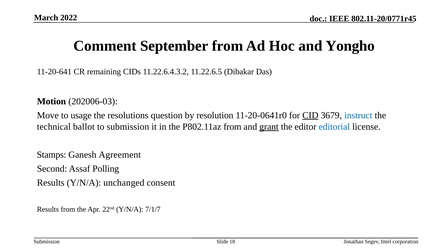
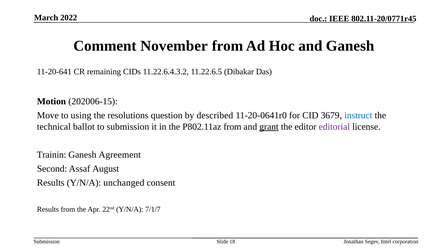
September: September -> November
and Yongho: Yongho -> Ganesh
202006-03: 202006-03 -> 202006-15
usage: usage -> using
resolution: resolution -> described
CID underline: present -> none
editorial colour: blue -> purple
Stamps: Stamps -> Trainin
Polling: Polling -> August
